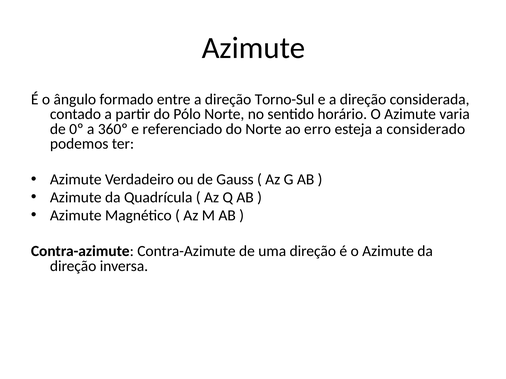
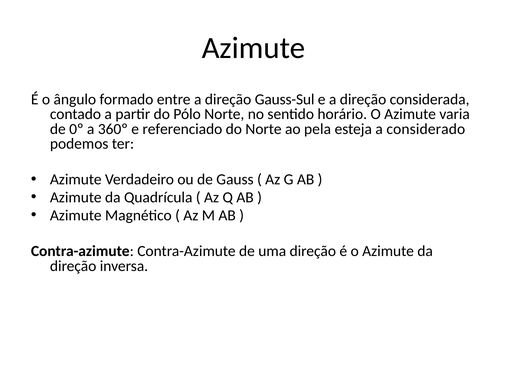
Torno-Sul: Torno-Sul -> Gauss-Sul
erro: erro -> pela
